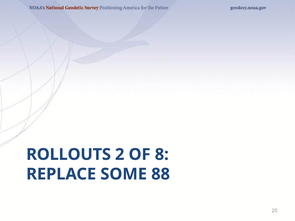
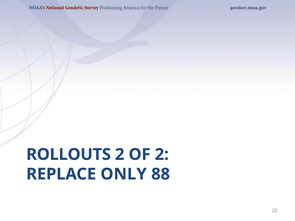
OF 8: 8 -> 2
SOME: SOME -> ONLY
